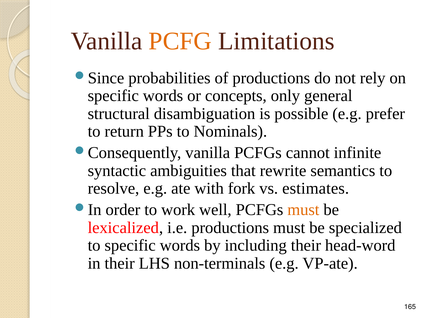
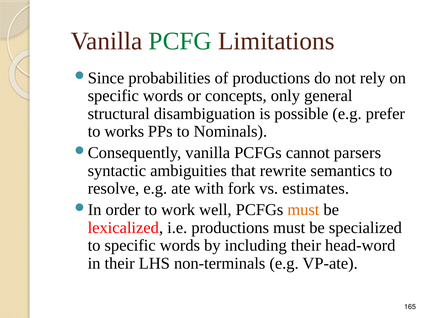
PCFG colour: orange -> green
return: return -> works
infinite: infinite -> parsers
